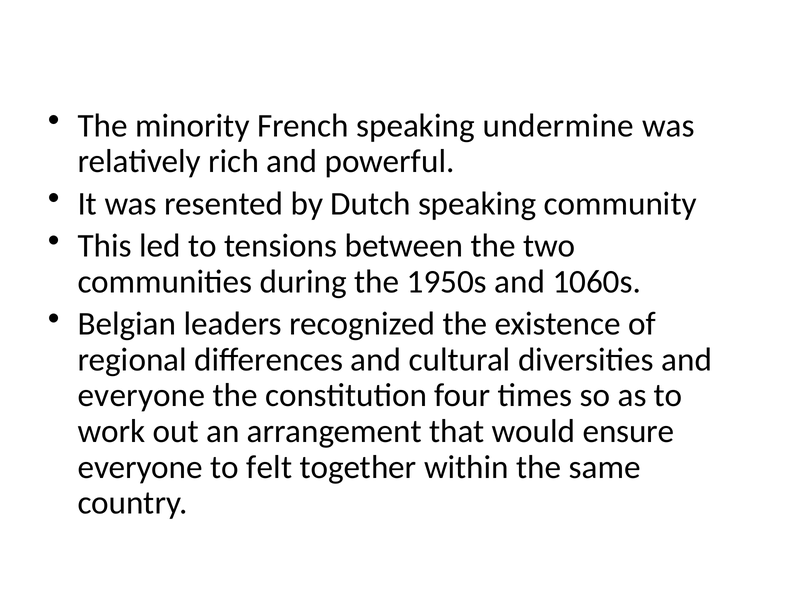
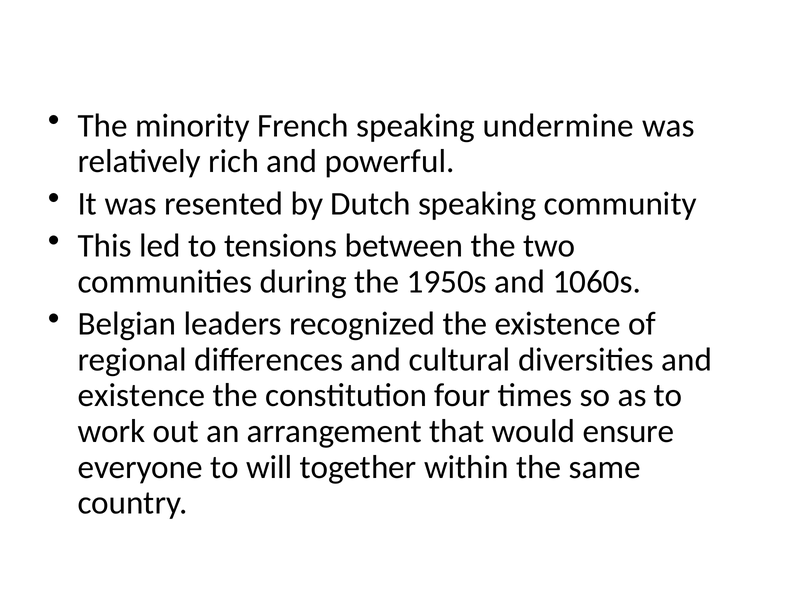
everyone at (141, 396): everyone -> existence
felt: felt -> will
